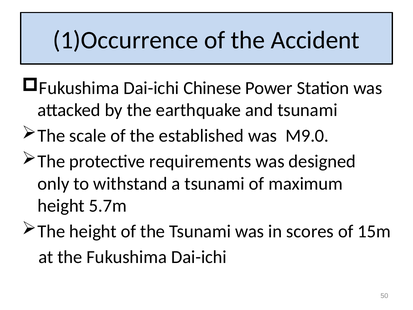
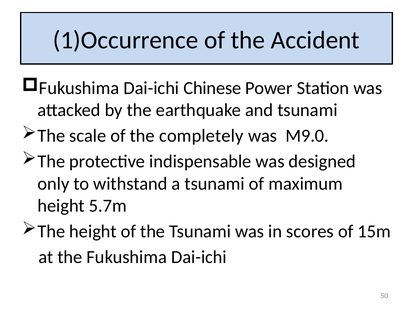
established: established -> completely
requirements: requirements -> indispensable
